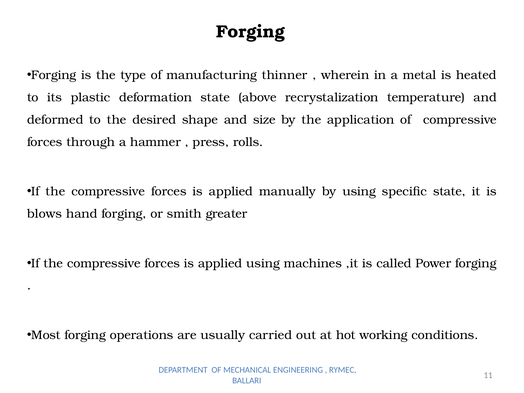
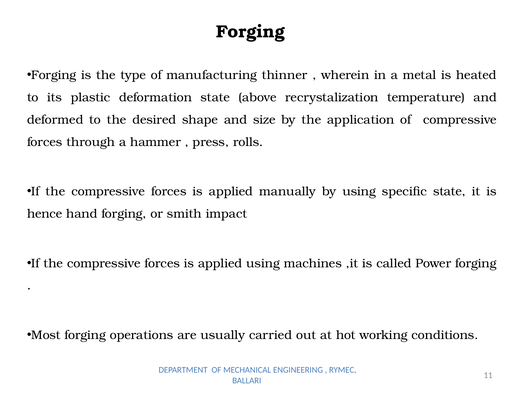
blows: blows -> hence
greater: greater -> impact
